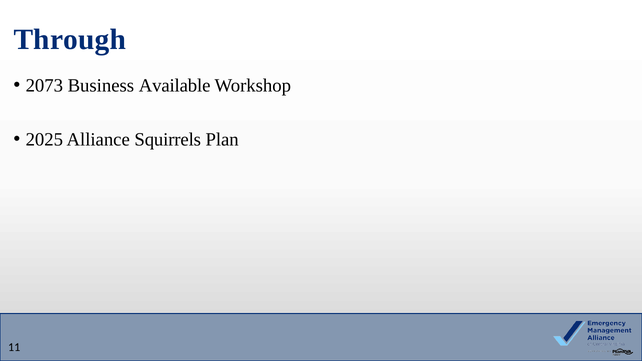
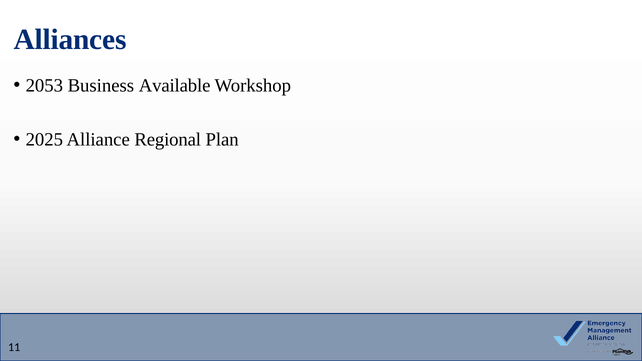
Through: Through -> Alliances
2073: 2073 -> 2053
Squirrels: Squirrels -> Regional
